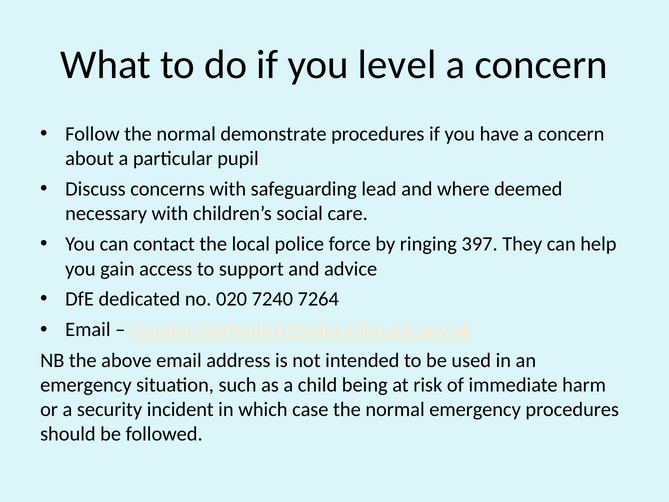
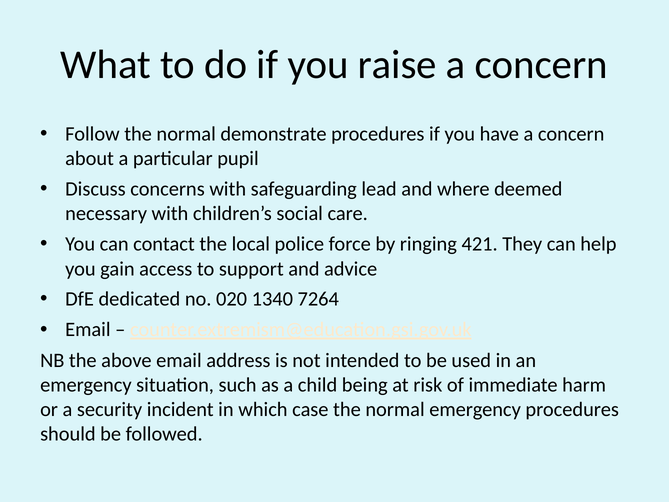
level: level -> raise
397: 397 -> 421
7240: 7240 -> 1340
